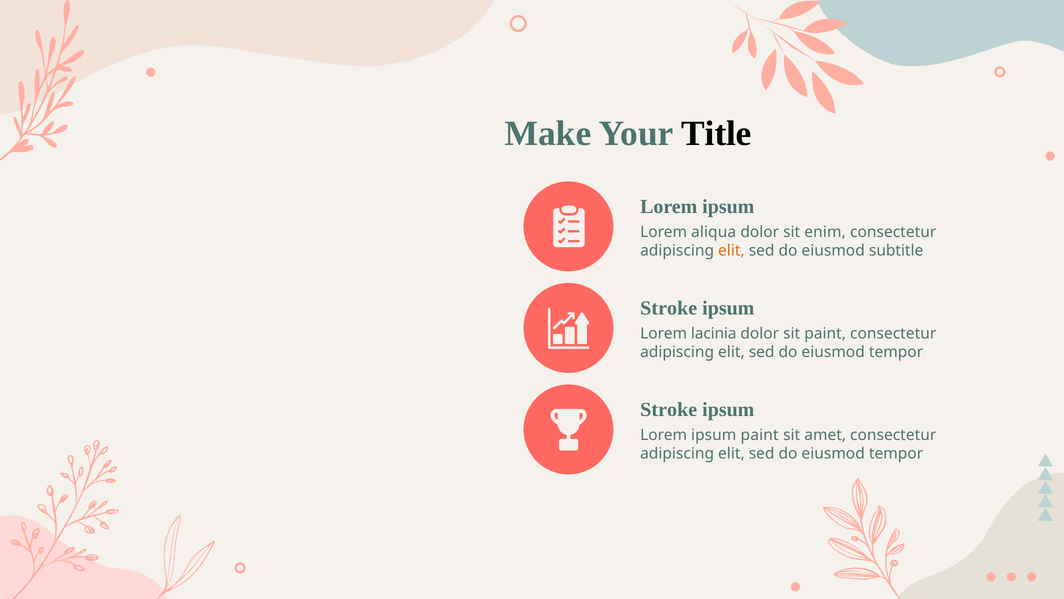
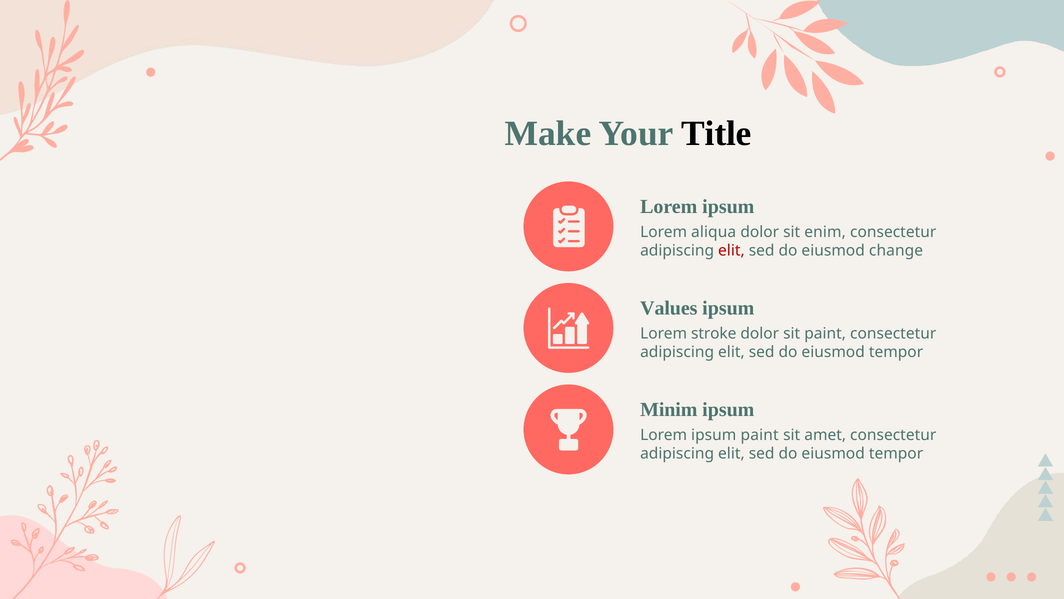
elit at (731, 250) colour: orange -> red
subtitle: subtitle -> change
Stroke at (669, 308): Stroke -> Values
lacinia: lacinia -> stroke
Stroke at (669, 409): Stroke -> Minim
